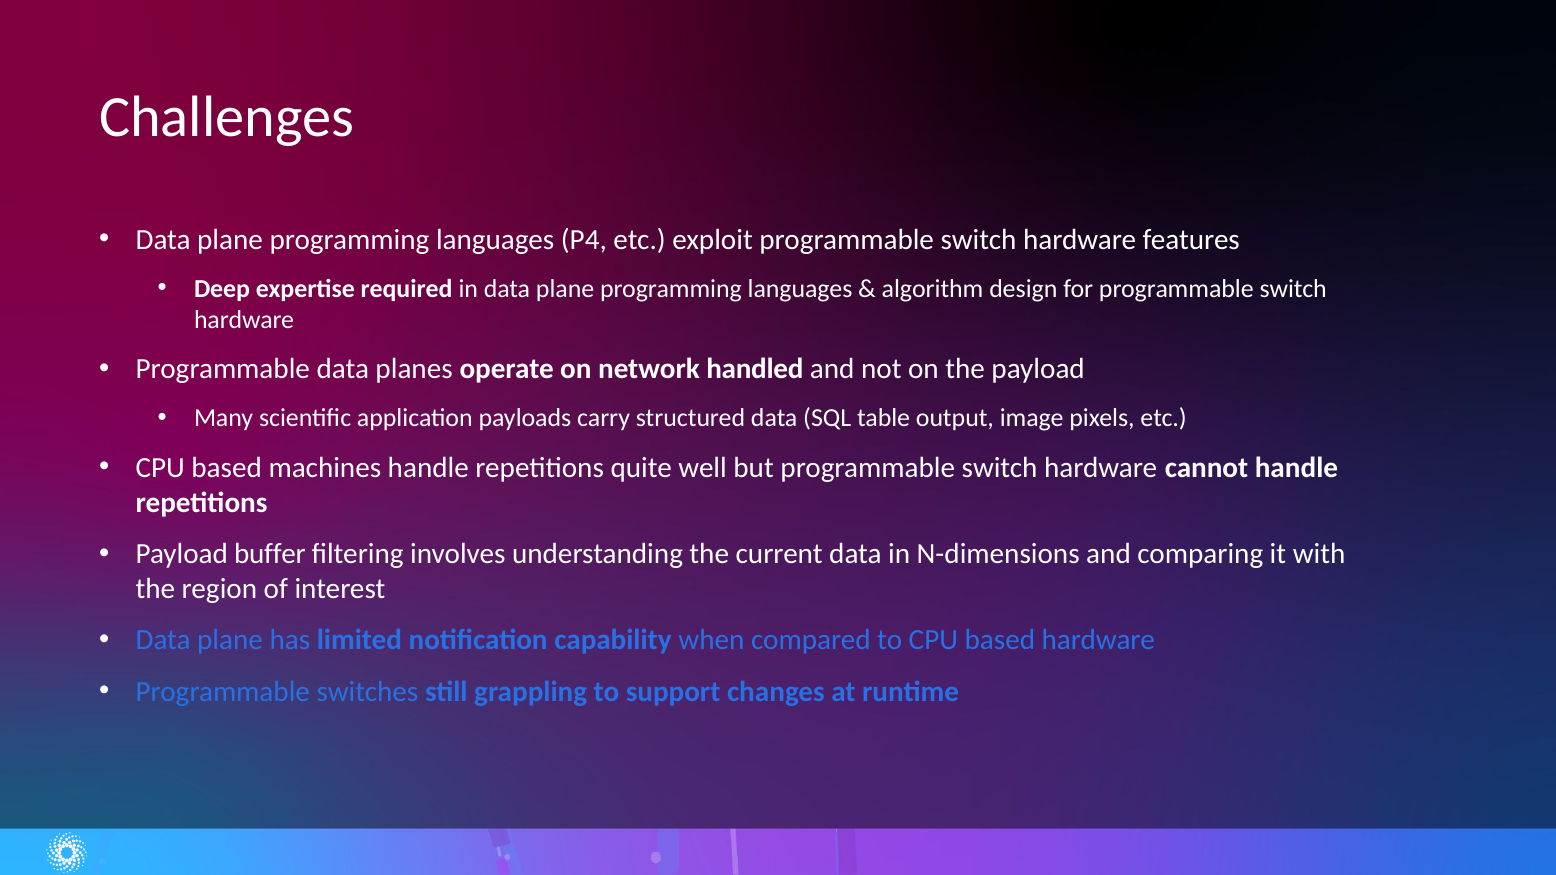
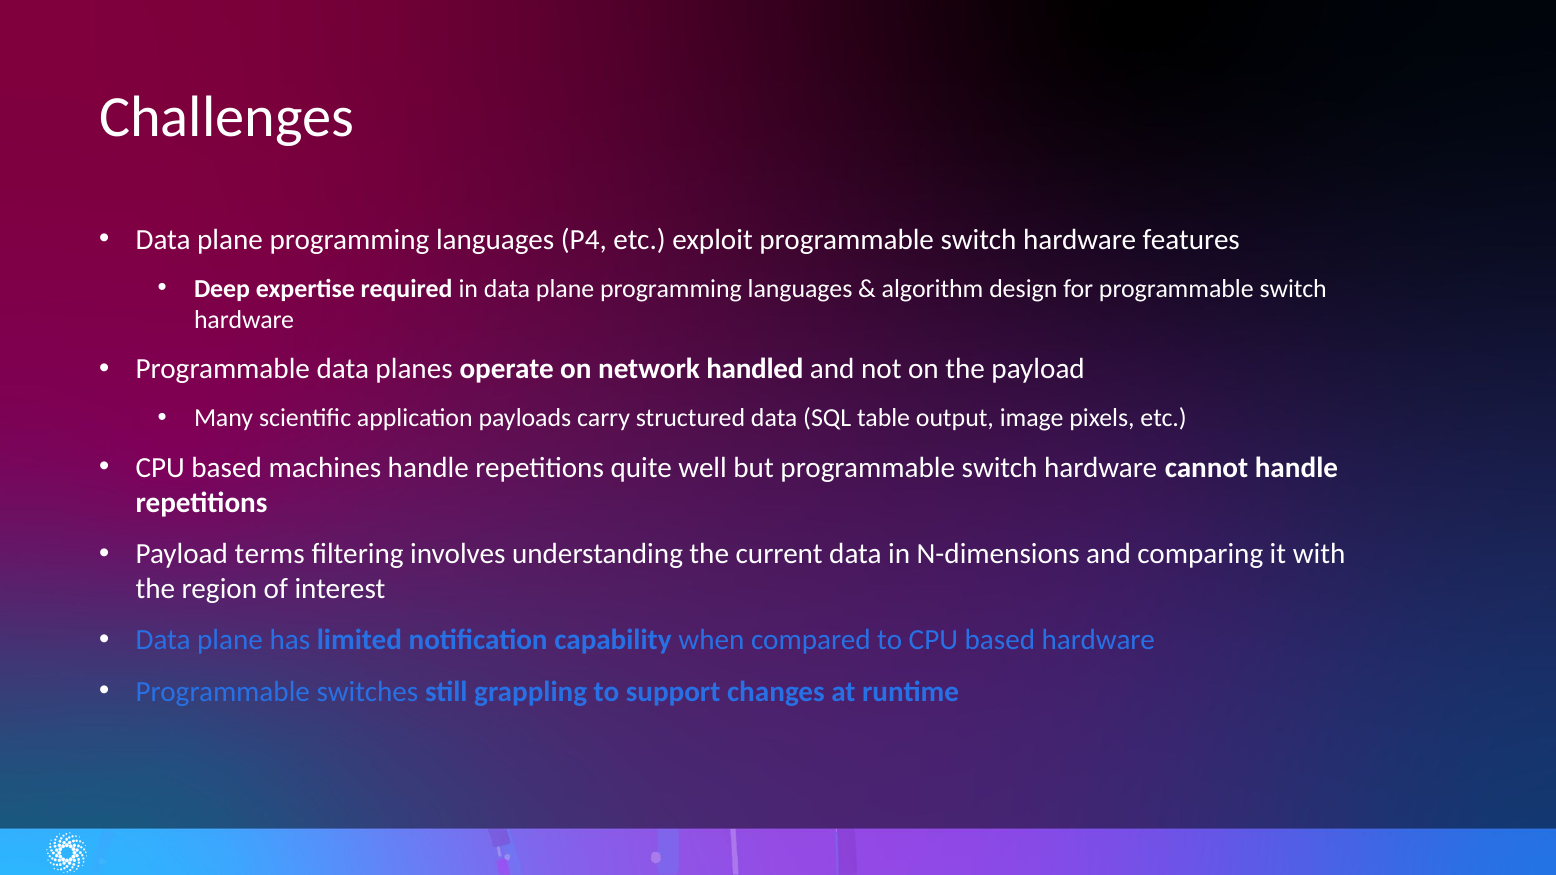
buffer: buffer -> terms
